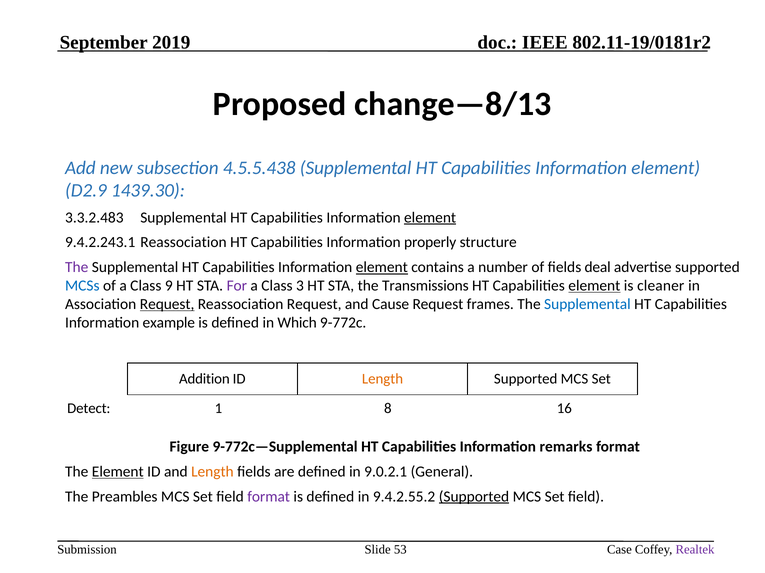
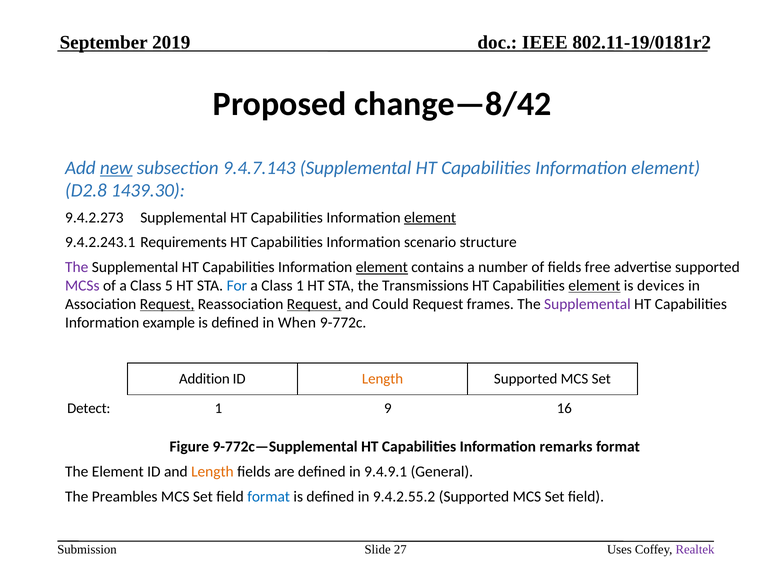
change—8/13: change—8/13 -> change—8/42
new underline: none -> present
4.5.5.438: 4.5.5.438 -> 9.4.7.143
D2.9: D2.9 -> D2.8
3.3.2.483: 3.3.2.483 -> 9.4.2.273
9.4.2.243.1 Reassociation: Reassociation -> Requirements
properly: properly -> scenario
deal: deal -> free
MCSs colour: blue -> purple
9: 9 -> 5
For colour: purple -> blue
Class 3: 3 -> 1
cleaner: cleaner -> devices
Request at (314, 305) underline: none -> present
Cause: Cause -> Could
Supplemental at (587, 305) colour: blue -> purple
Which: Which -> When
8: 8 -> 9
Element at (118, 472) underline: present -> none
9.0.2.1: 9.0.2.1 -> 9.4.9.1
format at (269, 497) colour: purple -> blue
Supported at (474, 497) underline: present -> none
53: 53 -> 27
Case: Case -> Uses
